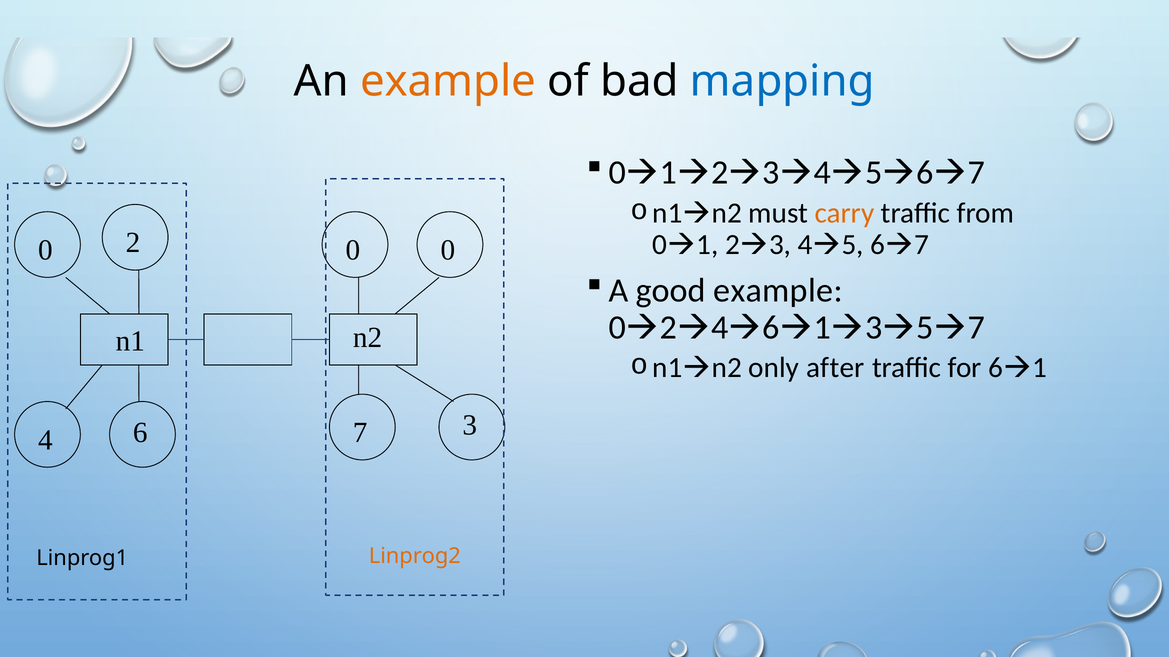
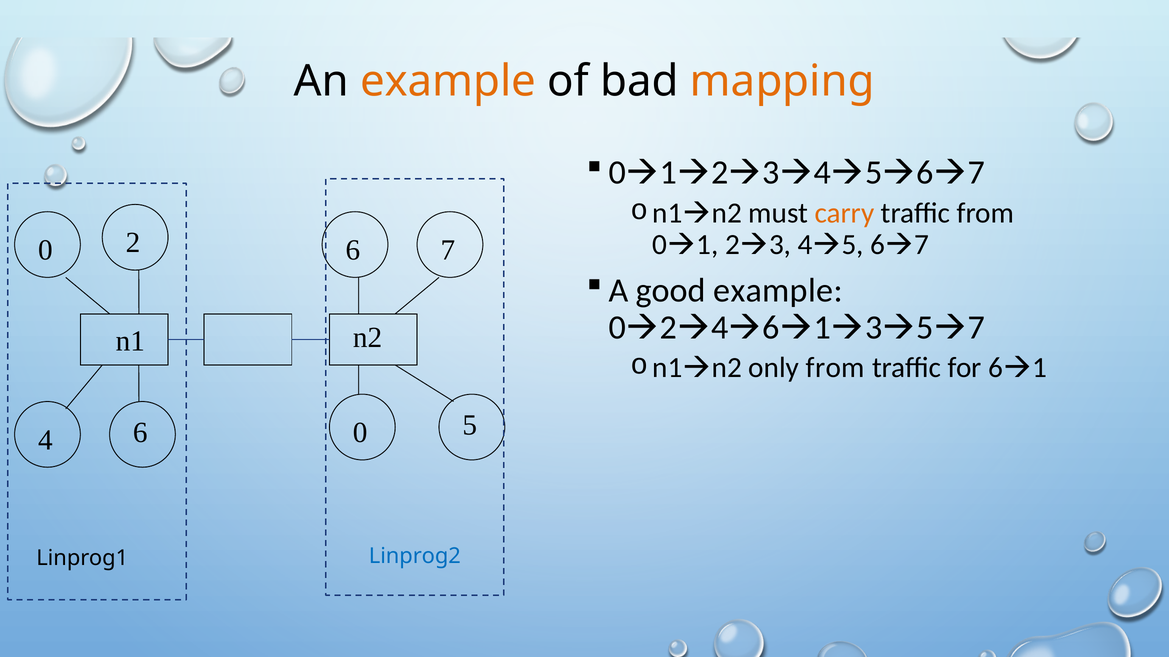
mapping colour: blue -> orange
2 0: 0 -> 7
0 at (353, 250): 0 -> 6
only after: after -> from
3: 3 -> 5
4 7: 7 -> 0
Linprog2 colour: orange -> blue
